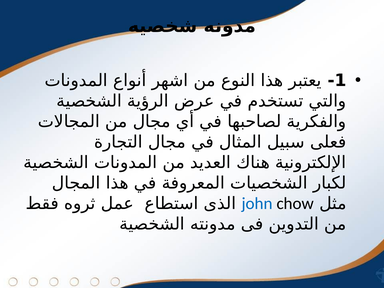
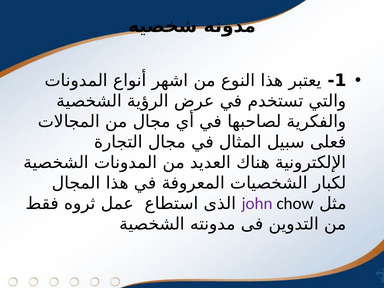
john colour: blue -> purple
